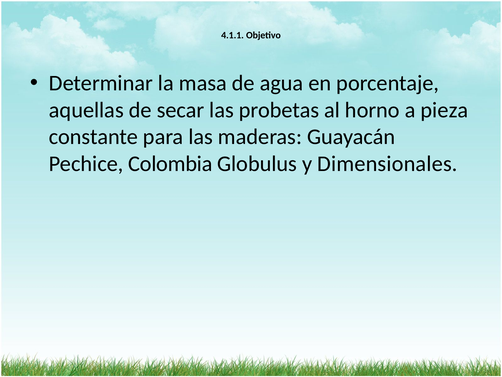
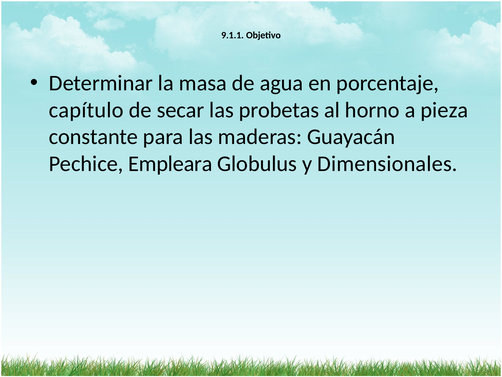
4.1.1: 4.1.1 -> 9.1.1
aquellas: aquellas -> capítulo
Colombia: Colombia -> Empleara
